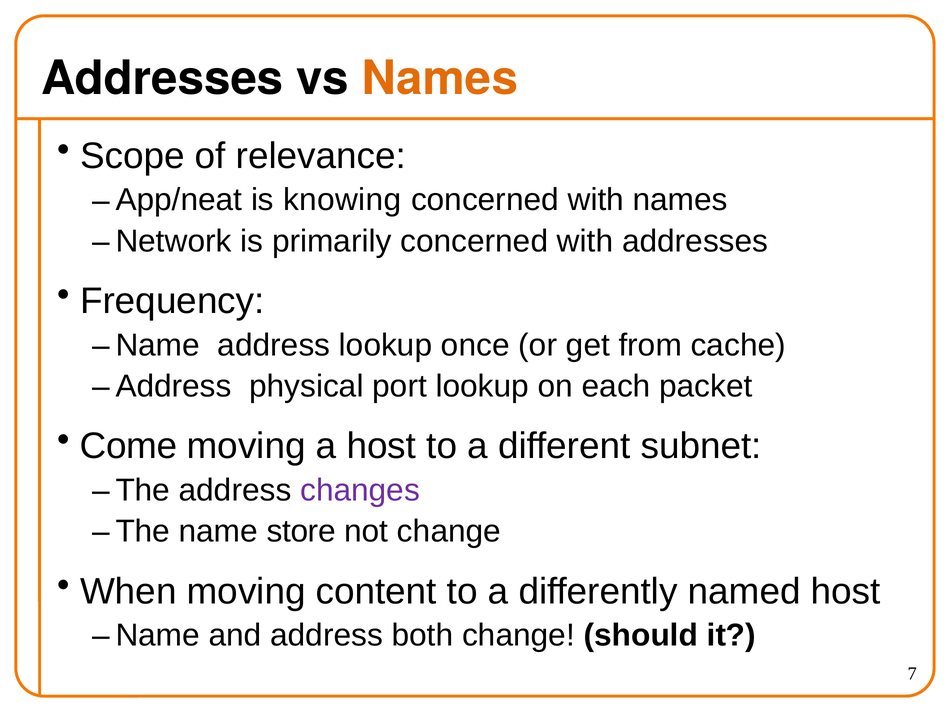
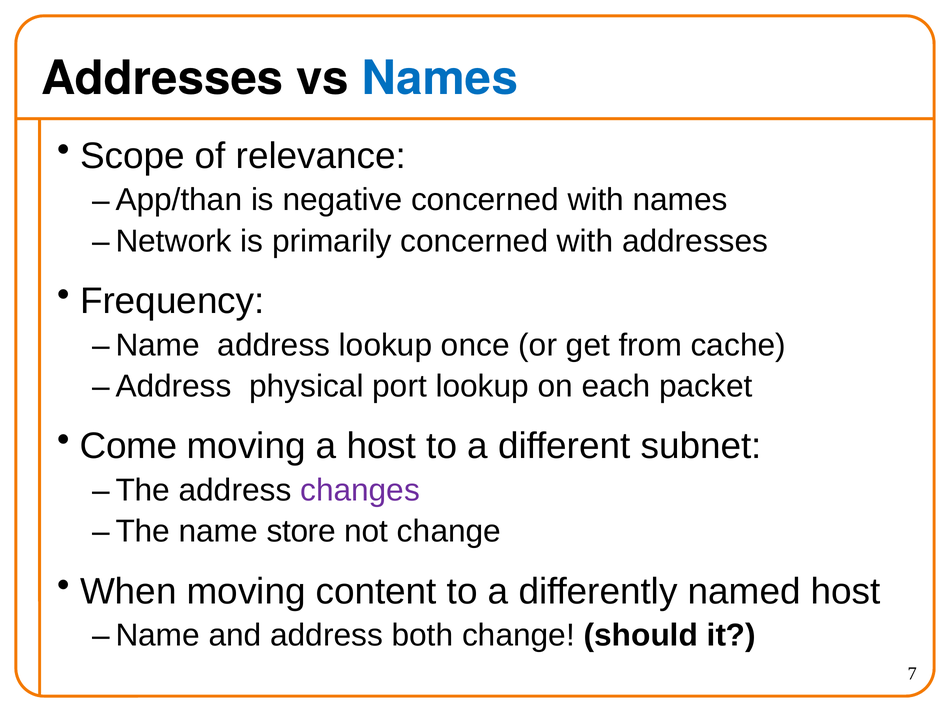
Names at (440, 79) colour: orange -> blue
App/neat: App/neat -> App/than
knowing: knowing -> negative
